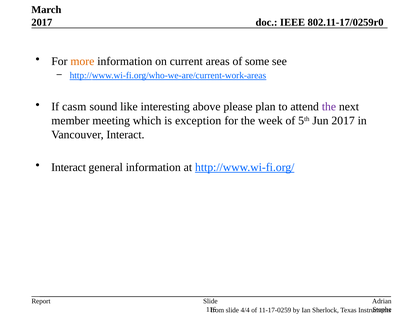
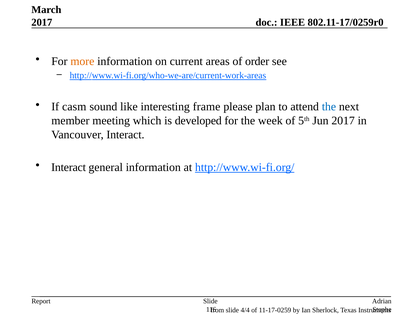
some: some -> order
above: above -> frame
the at (329, 107) colour: purple -> blue
exception: exception -> developed
